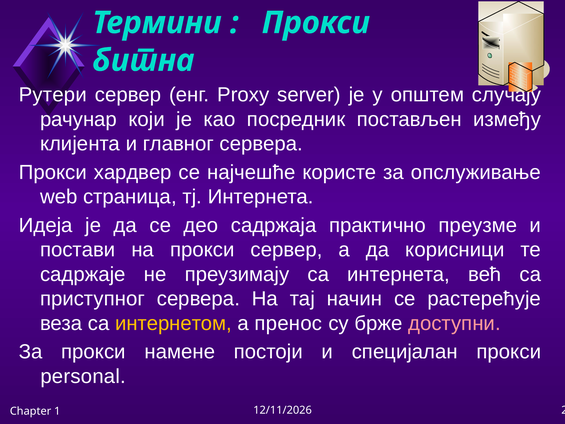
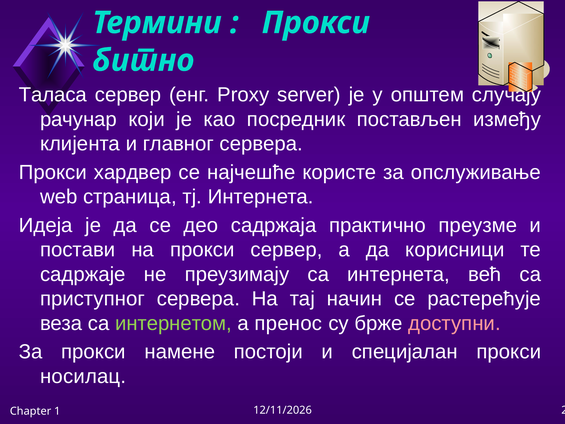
битна: битна -> битно
Рутери: Рутери -> Таласа
интернетом colour: yellow -> light green
personal: personal -> носилац
